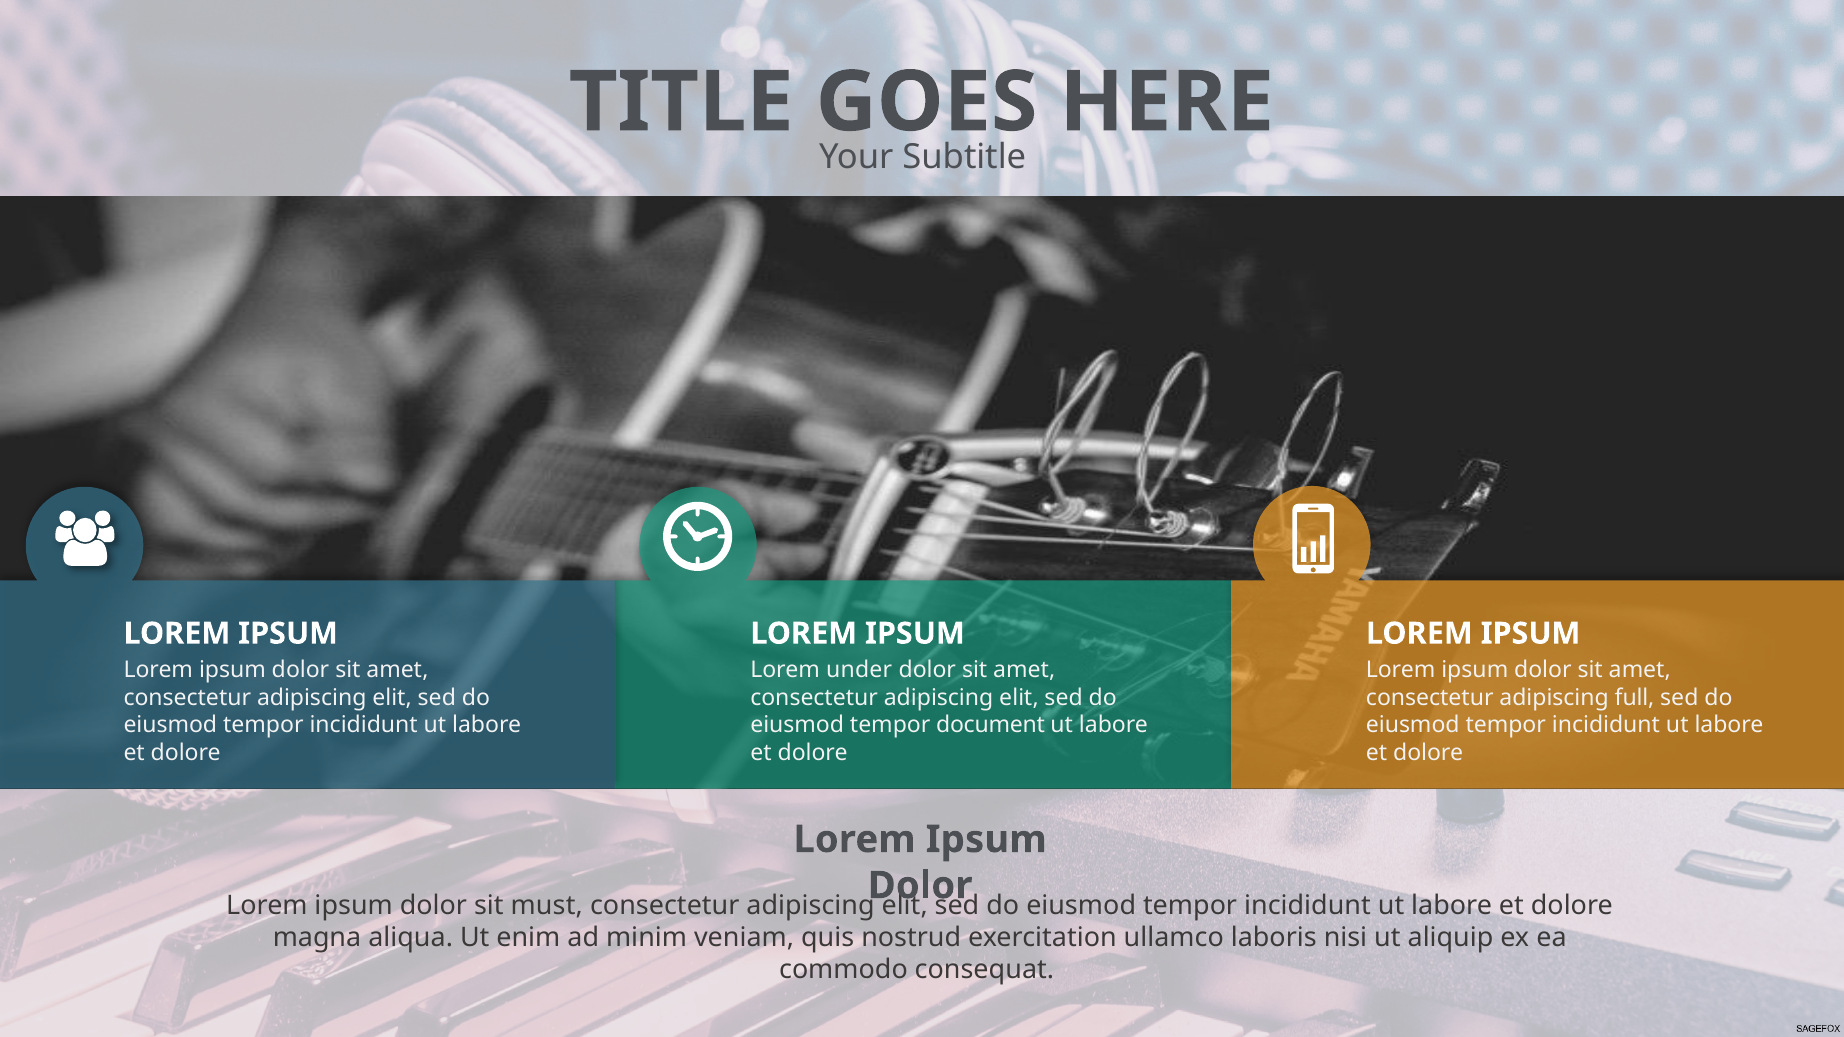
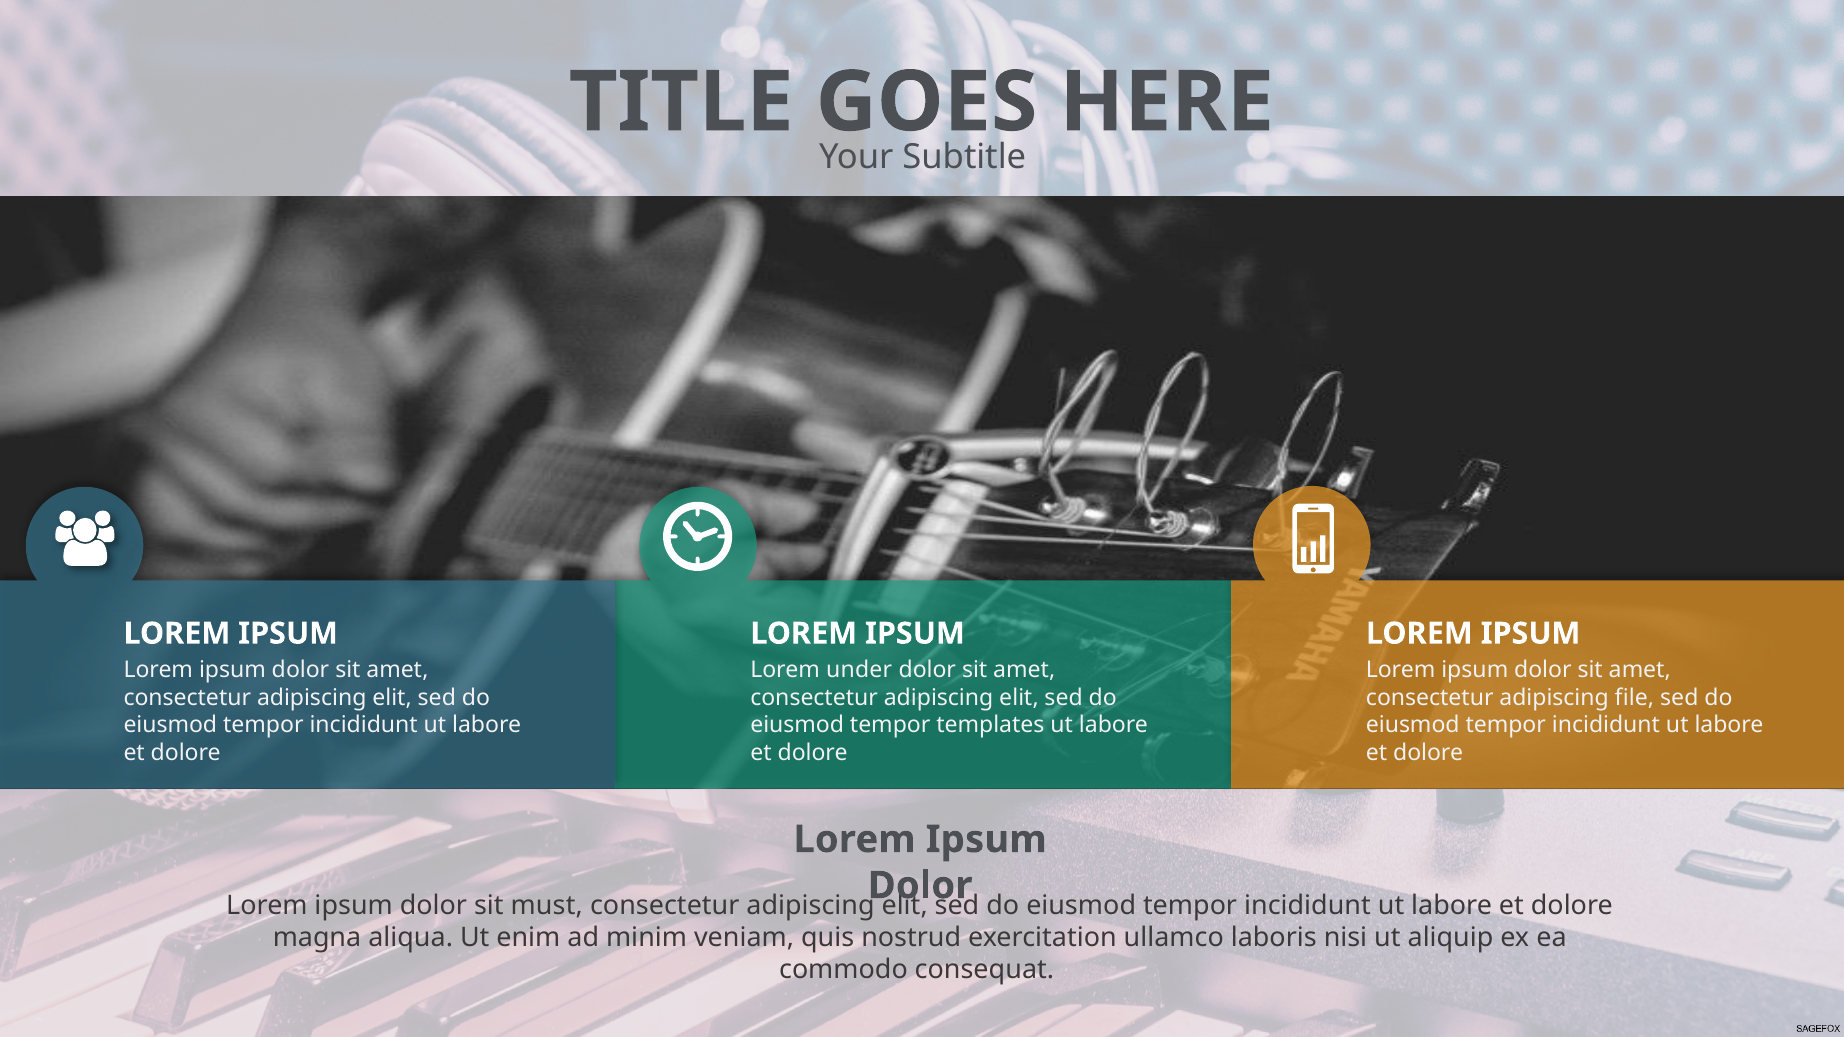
full: full -> file
document: document -> templates
